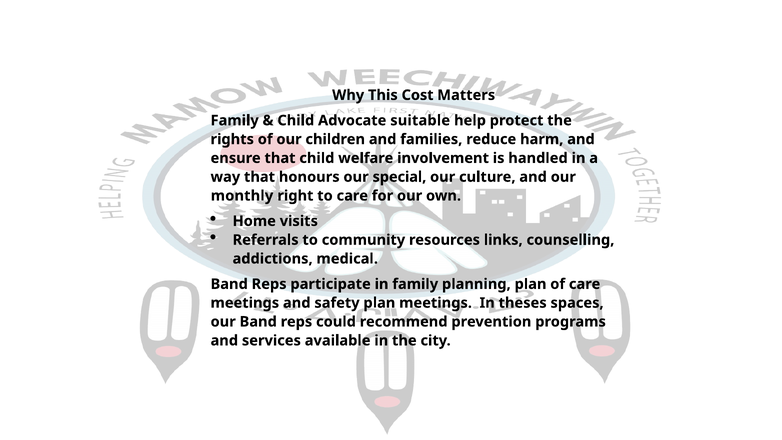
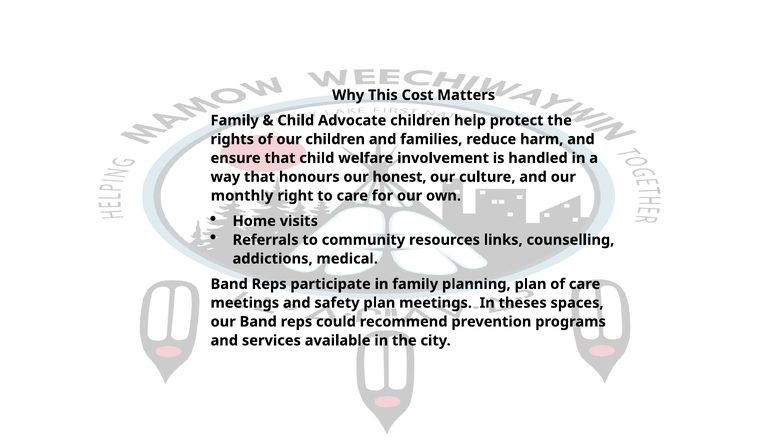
Advocate suitable: suitable -> children
special: special -> honest
